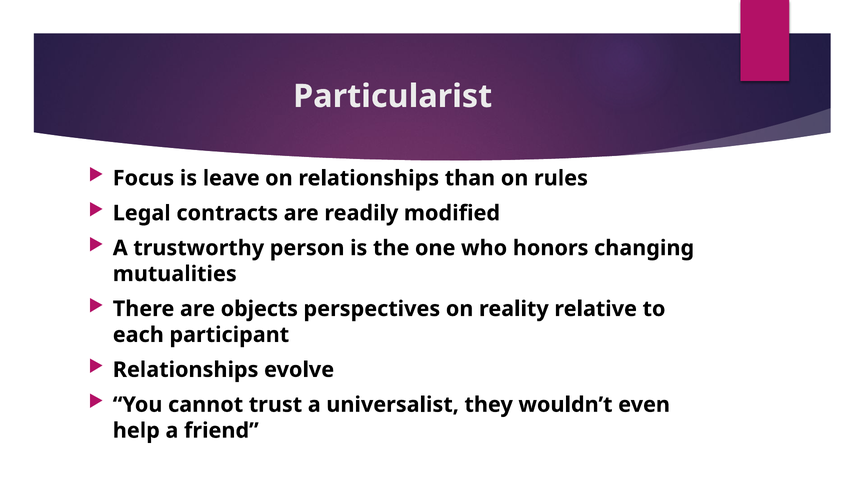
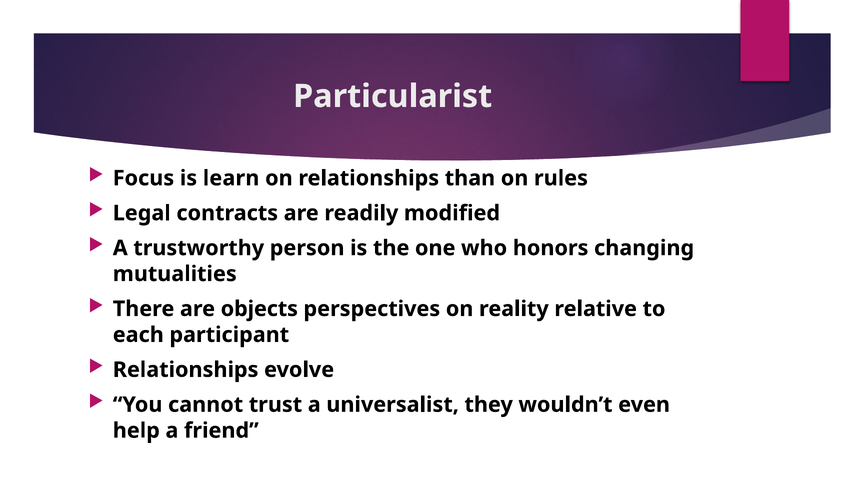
leave: leave -> learn
